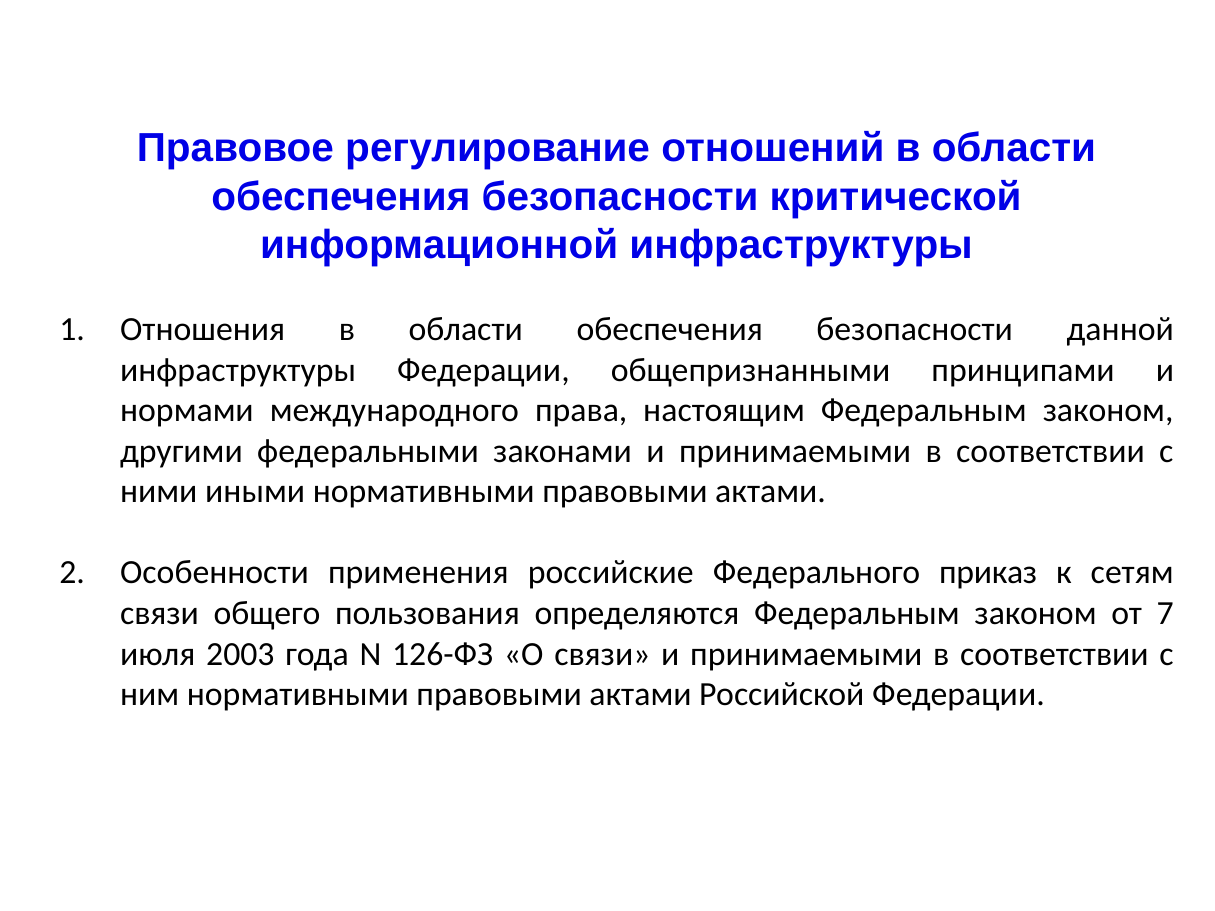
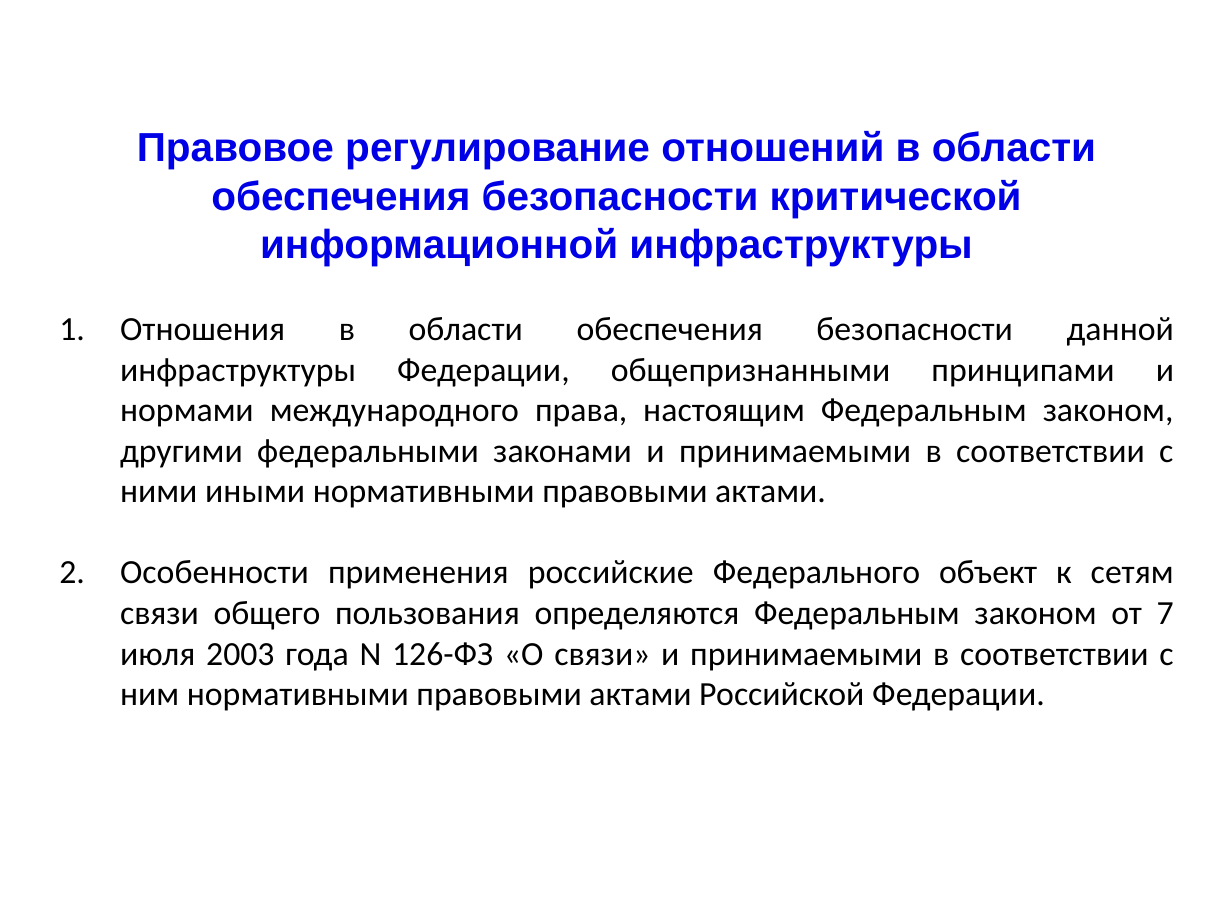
приказ: приказ -> объект
